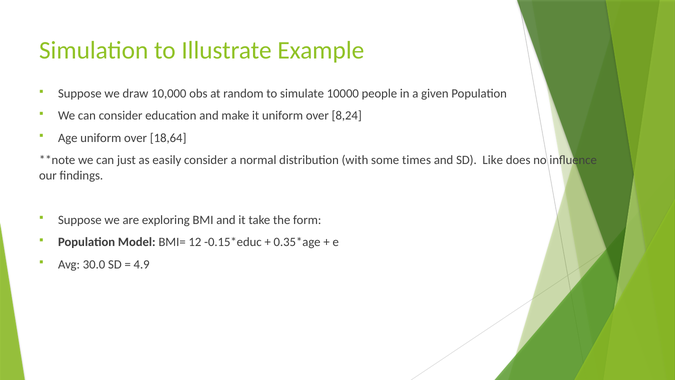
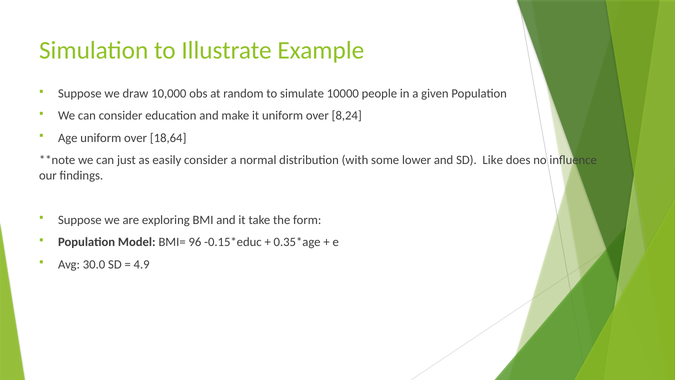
times: times -> lower
12: 12 -> 96
